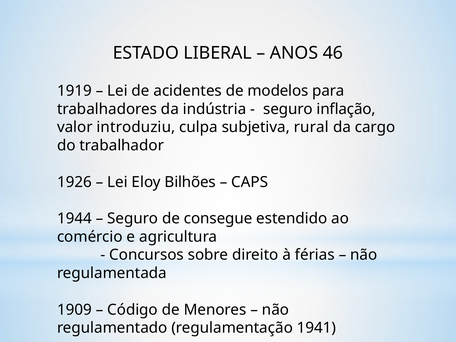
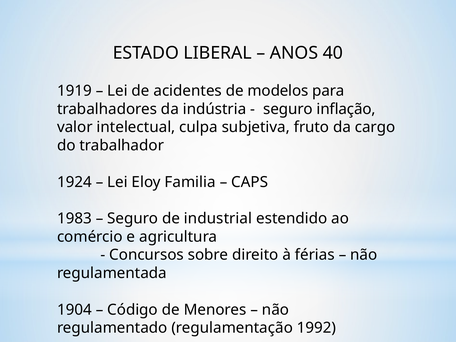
46: 46 -> 40
introduziu: introduziu -> intelectual
rural: rural -> fruto
1926: 1926 -> 1924
Bilhões: Bilhões -> Familia
1944: 1944 -> 1983
consegue: consegue -> industrial
1909: 1909 -> 1904
1941: 1941 -> 1992
